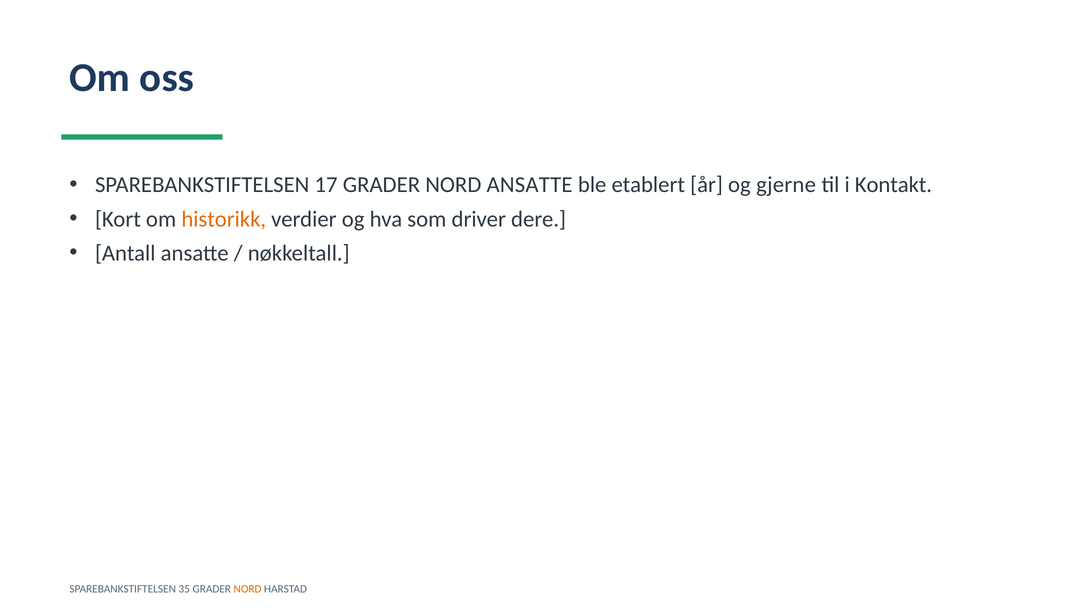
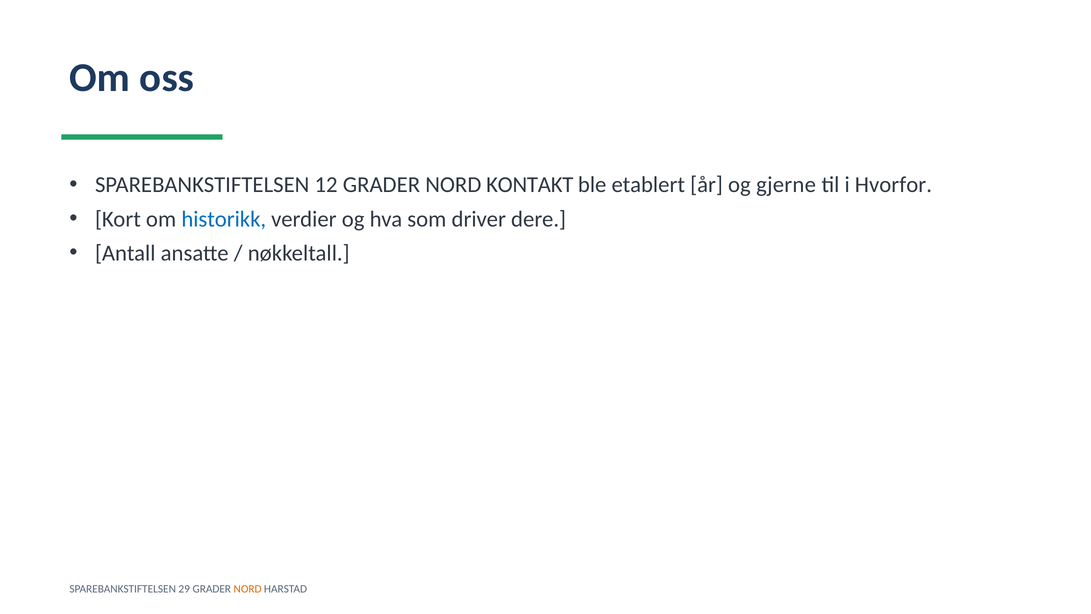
17: 17 -> 12
NORD ANSATTE: ANSATTE -> KONTAKT
Kontakt: Kontakt -> Hvorfor
historikk colour: orange -> blue
35: 35 -> 29
